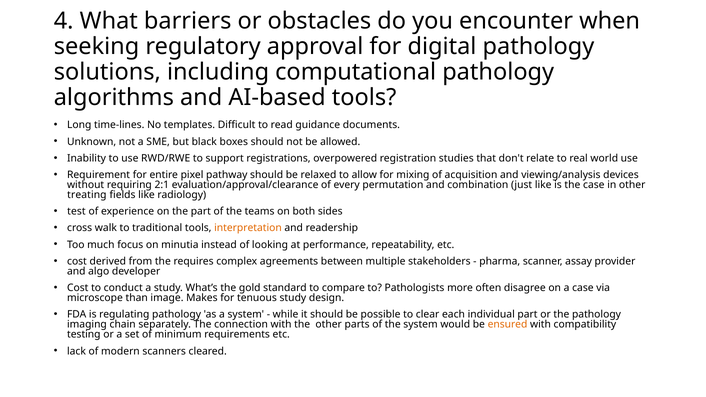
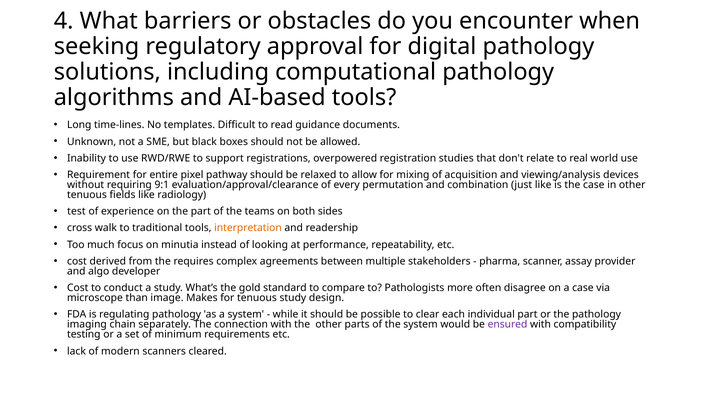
2:1: 2:1 -> 9:1
treating at (87, 195): treating -> tenuous
ensured colour: orange -> purple
